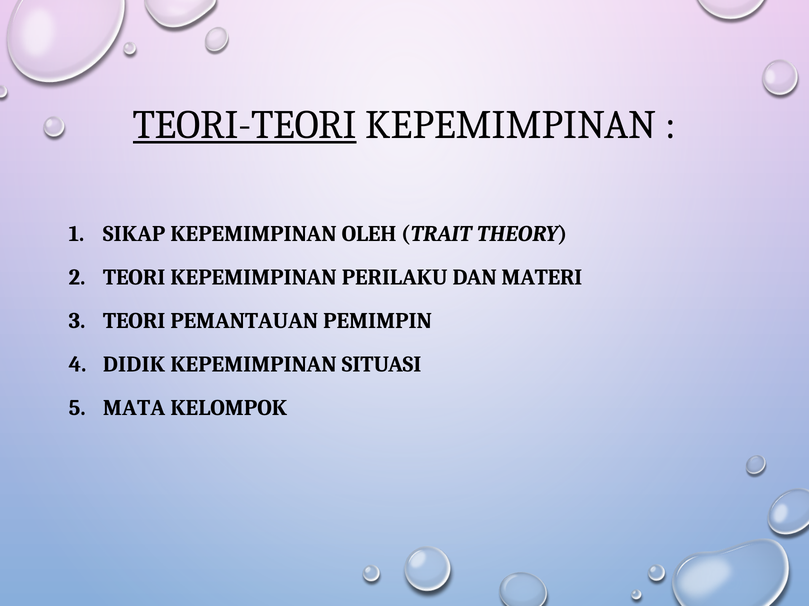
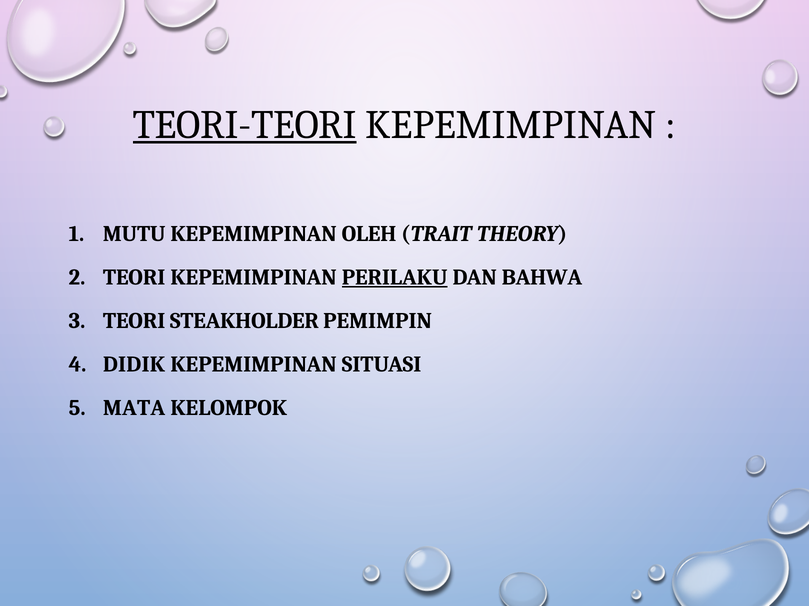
SIKAP: SIKAP -> MUTU
PERILAKU underline: none -> present
MATERI: MATERI -> BAHWA
PEMANTAUAN: PEMANTAUAN -> STEAKHOLDER
